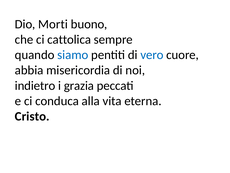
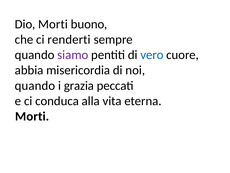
cattolica: cattolica -> renderti
siamo colour: blue -> purple
indietro at (35, 85): indietro -> quando
Cristo at (32, 116): Cristo -> Morti
